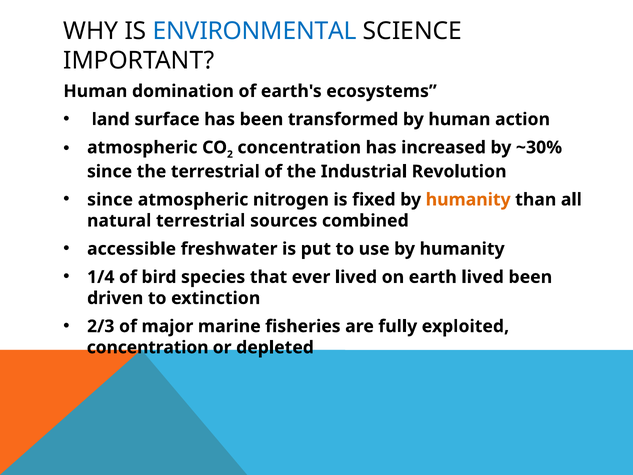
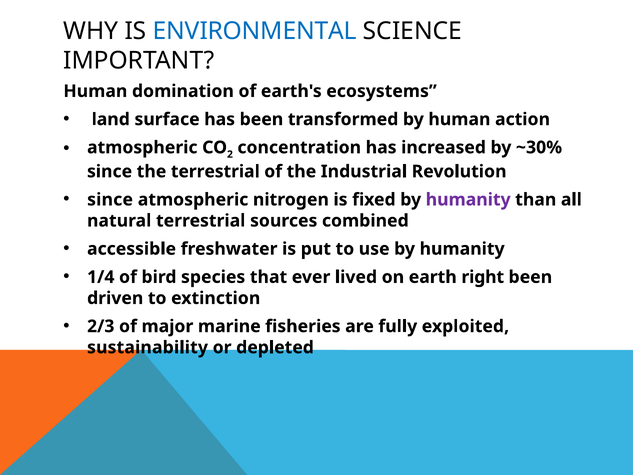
humanity at (468, 200) colour: orange -> purple
earth lived: lived -> right
concentration at (148, 347): concentration -> sustainability
